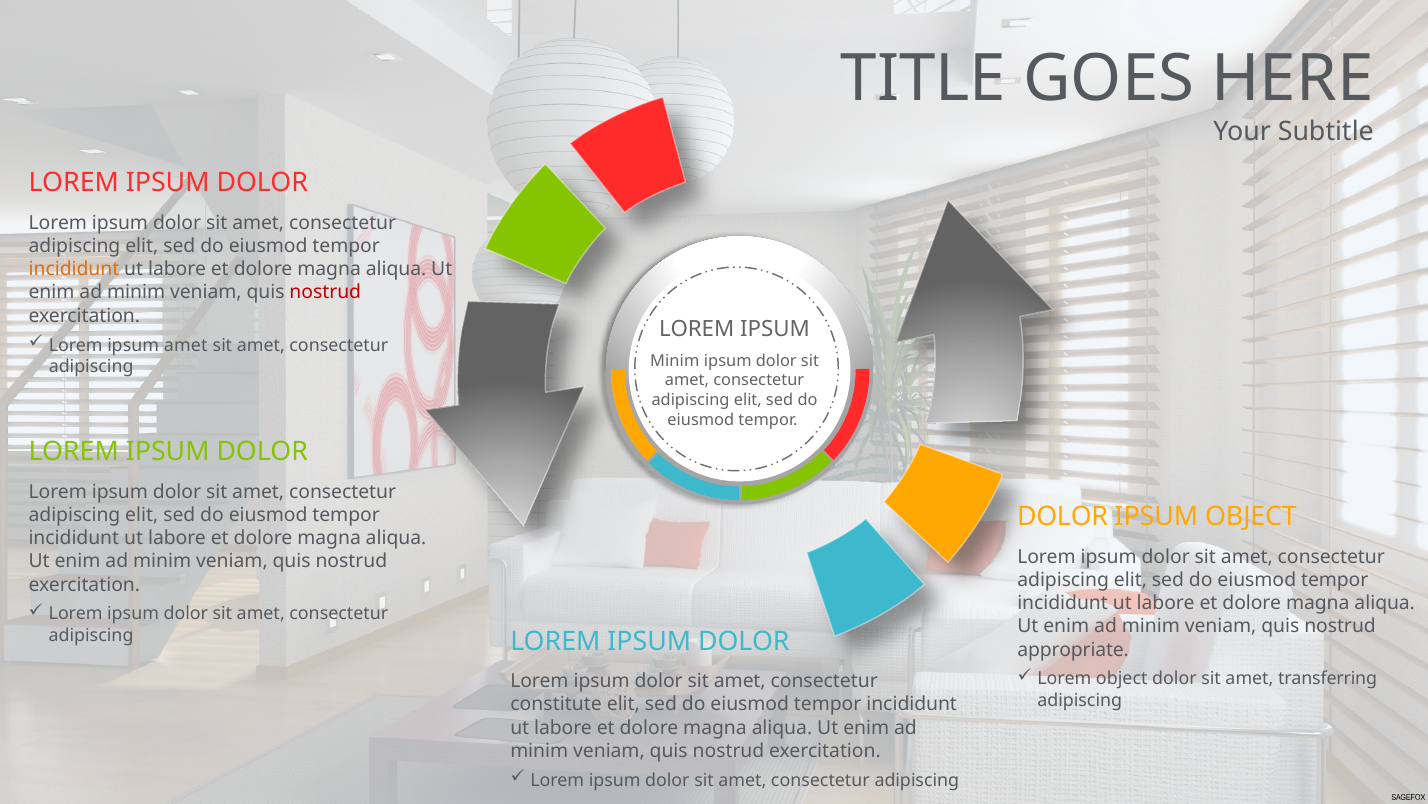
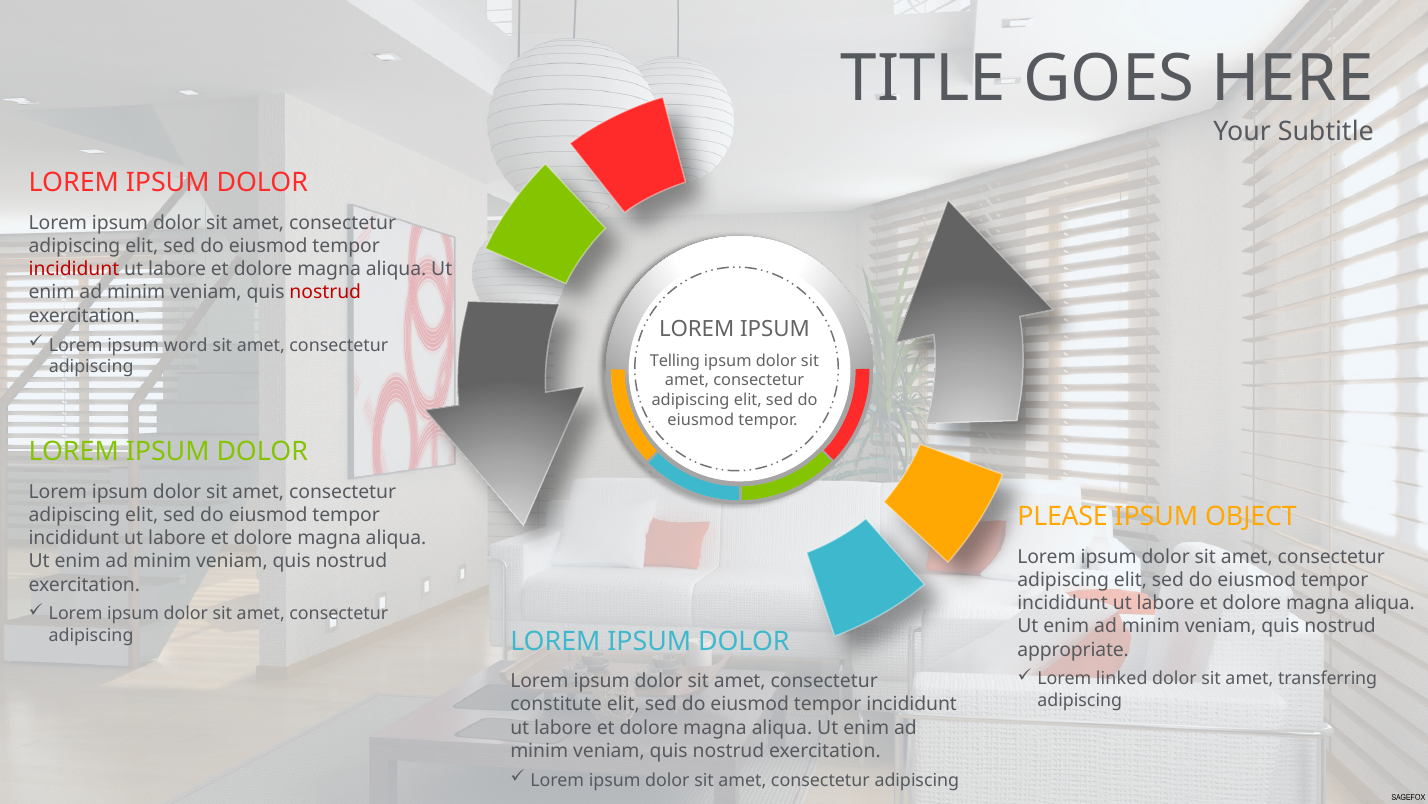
incididunt at (74, 269) colour: orange -> red
ipsum amet: amet -> word
Minim at (675, 360): Minim -> Telling
DOLOR at (1063, 516): DOLOR -> PLEASE
Lorem object: object -> linked
